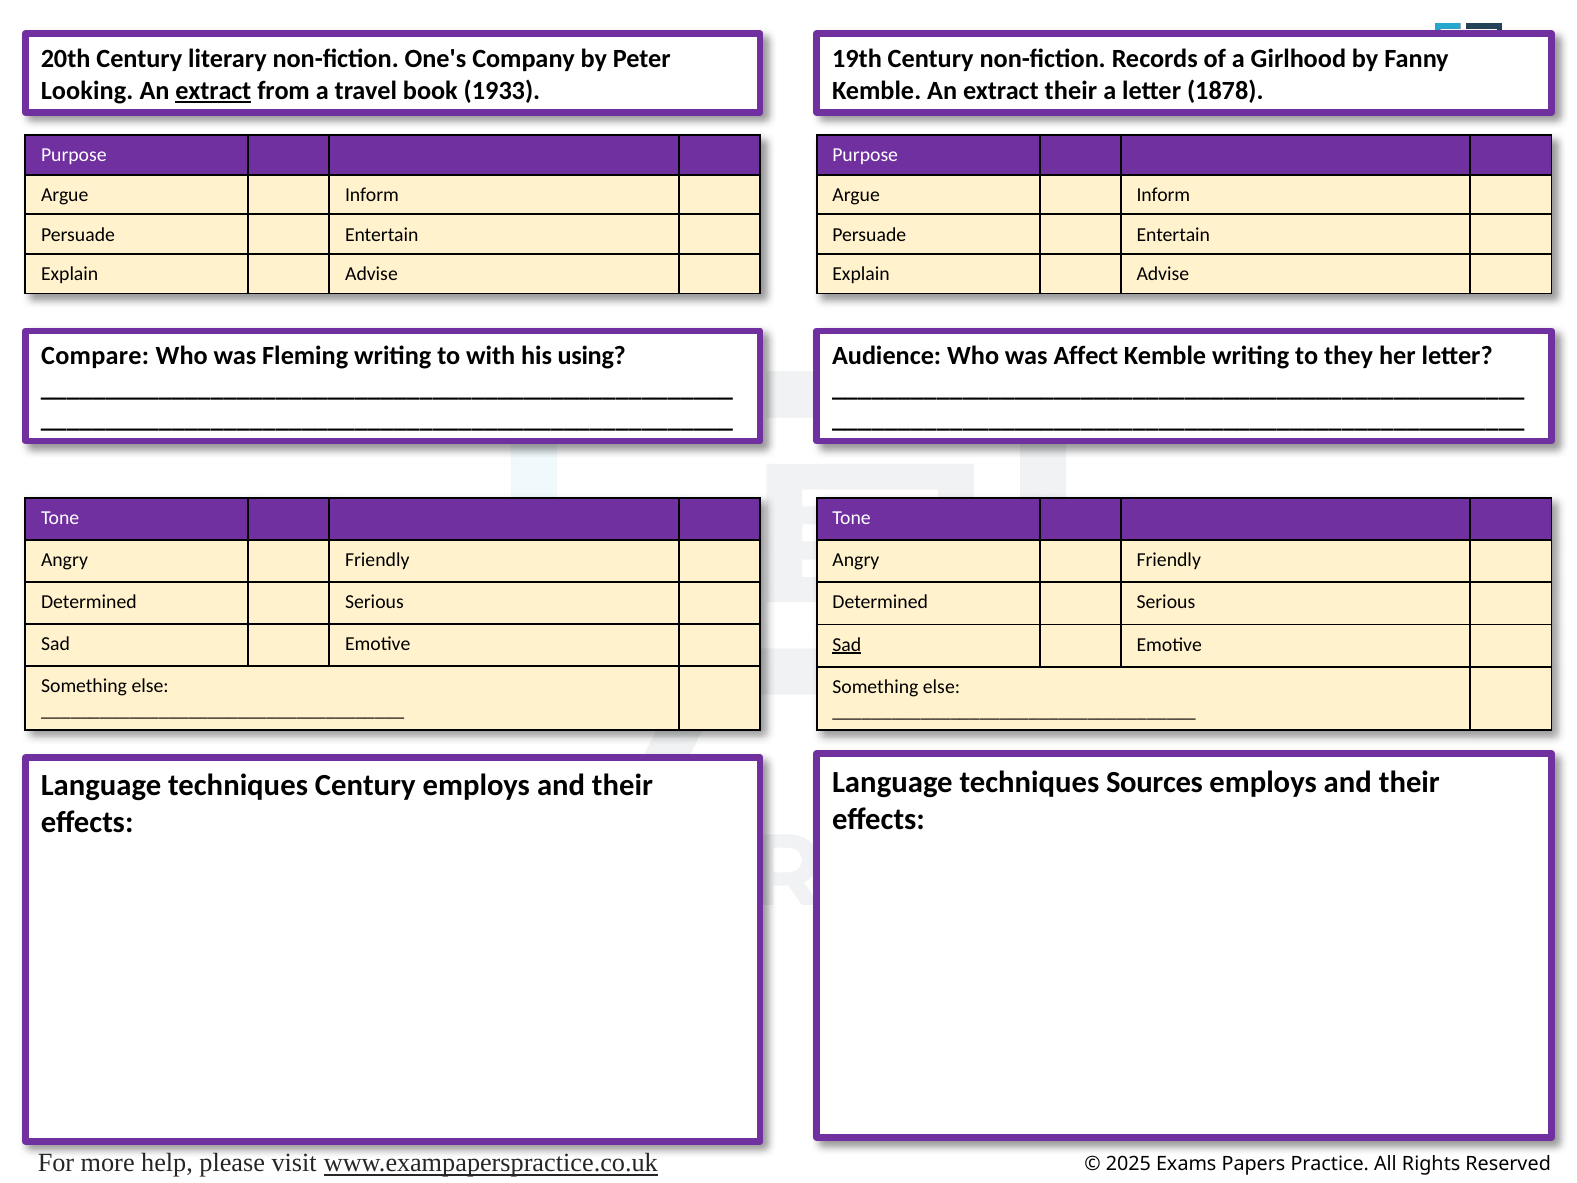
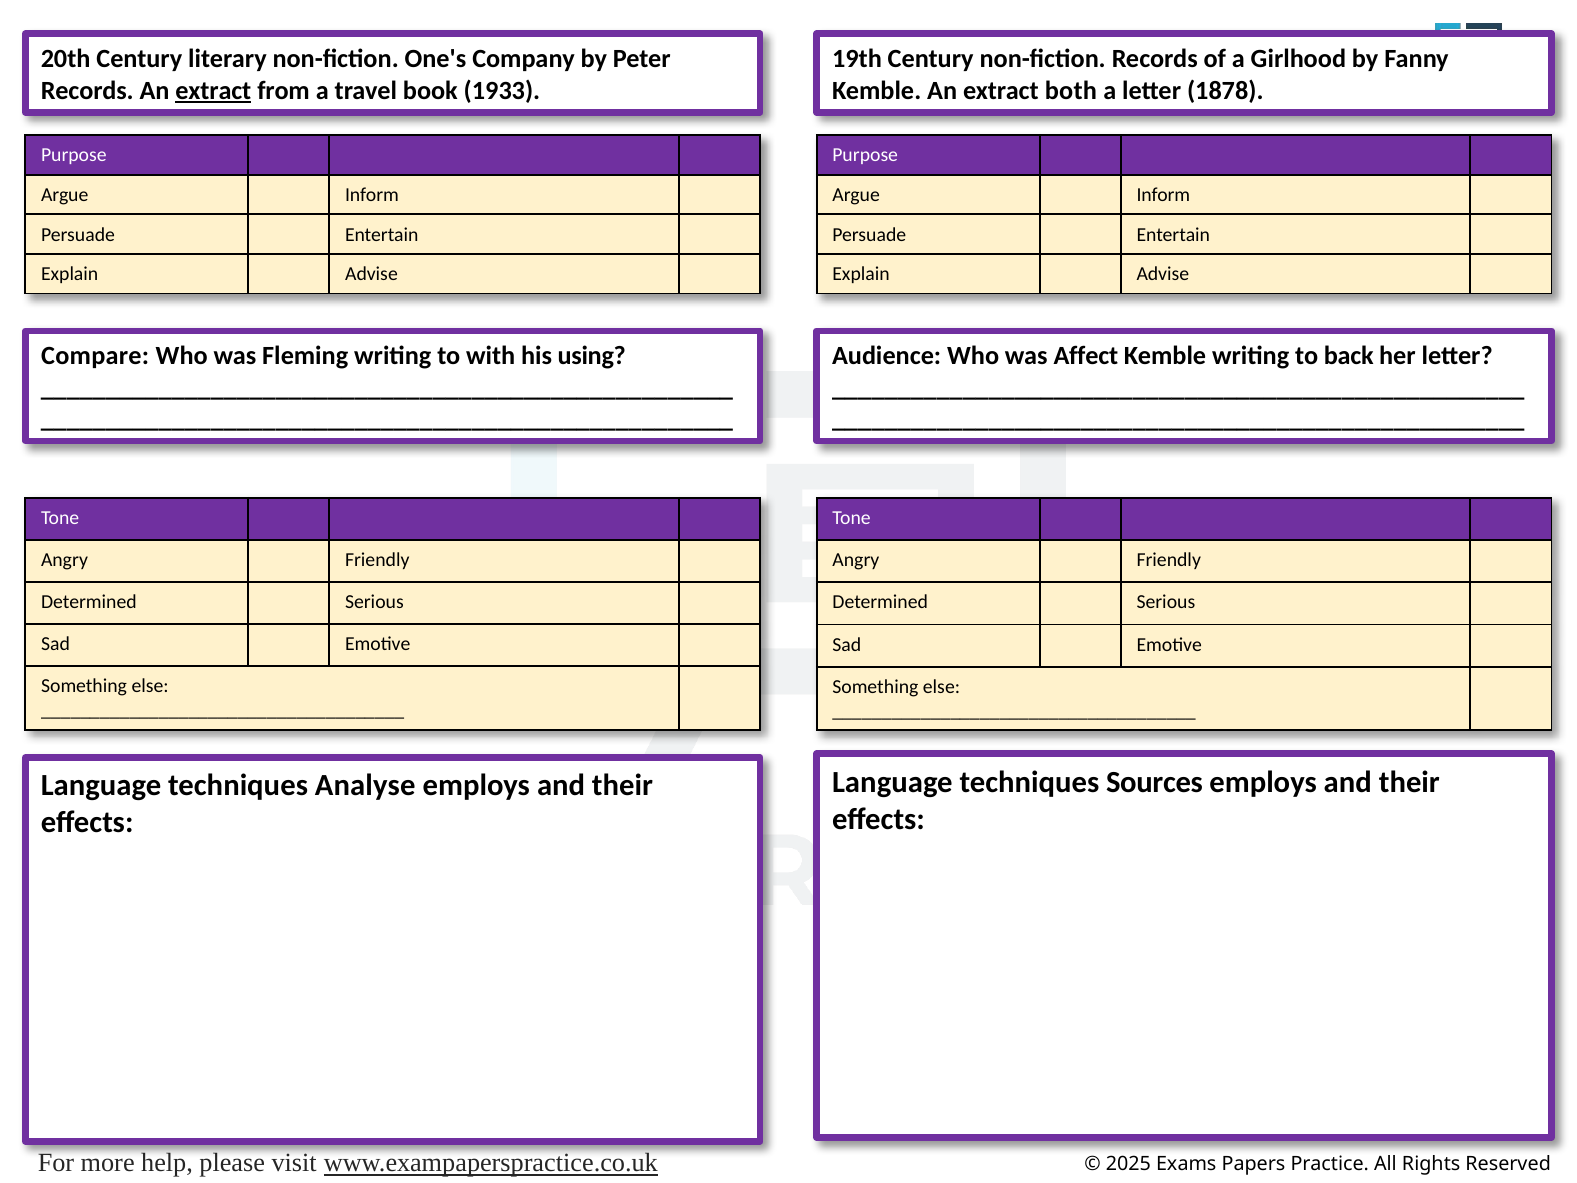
Looking at (87, 91): Looking -> Records
extract their: their -> both
they: they -> back
Sad at (847, 644) underline: present -> none
techniques Century: Century -> Analyse
